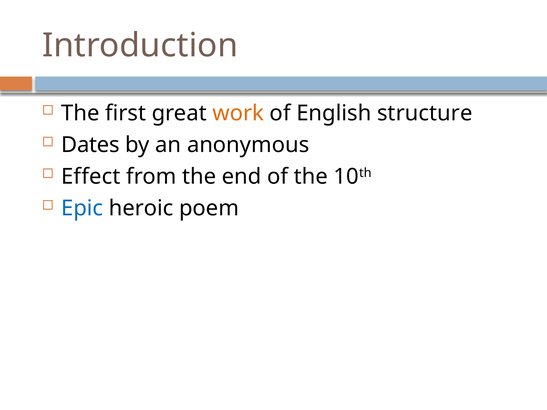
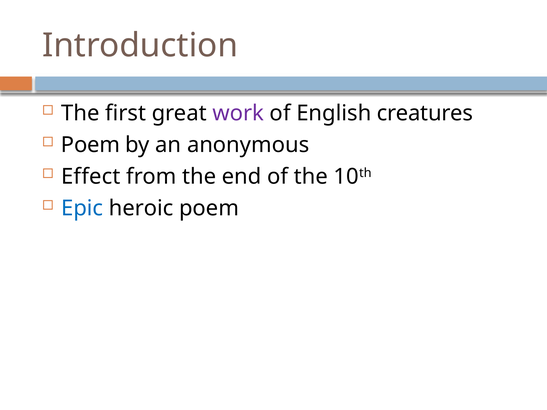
work colour: orange -> purple
structure: structure -> creatures
Dates at (90, 145): Dates -> Poem
